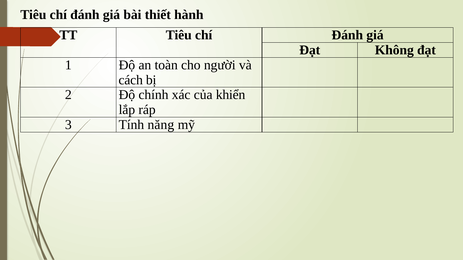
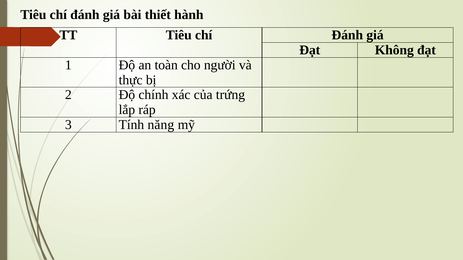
cách: cách -> thực
khiển: khiển -> trứng
